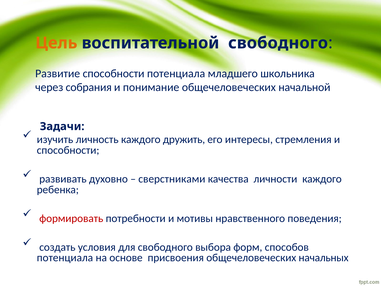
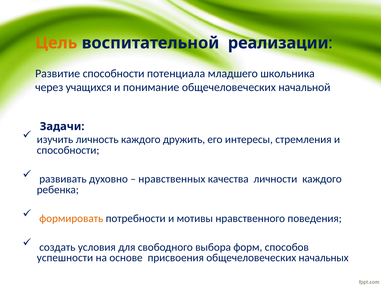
воспитательной свободного: свободного -> реализации
собрания: собрания -> учащихся
сверстниками: сверстниками -> нравственных
формировать colour: red -> orange
потенциала at (65, 258): потенциала -> успешности
